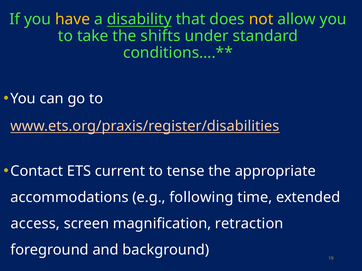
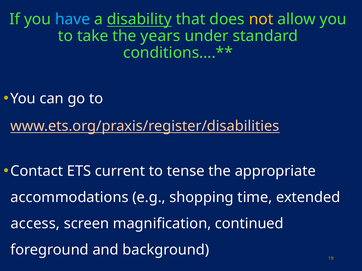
have colour: yellow -> light blue
shifts: shifts -> years
following: following -> shopping
retraction: retraction -> continued
